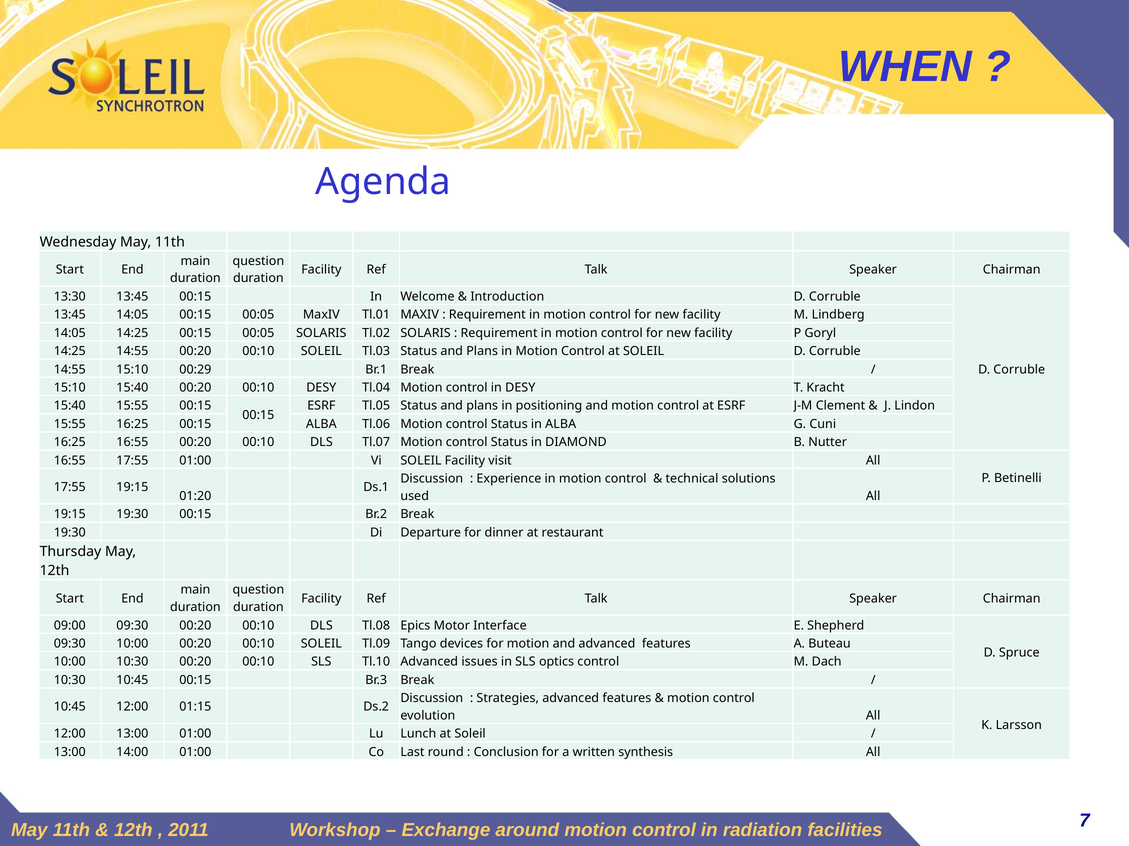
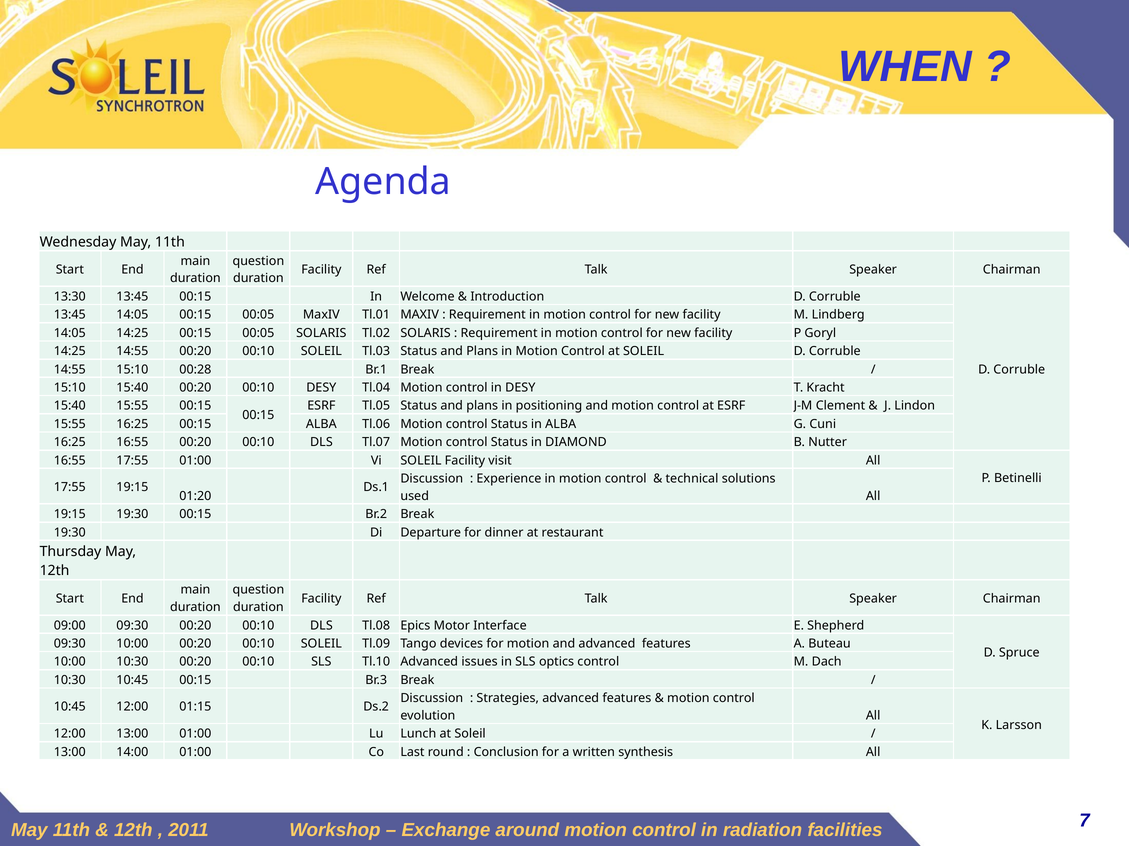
00:29: 00:29 -> 00:28
